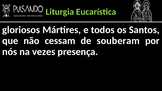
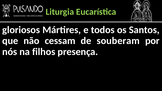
vezes: vezes -> filhos
